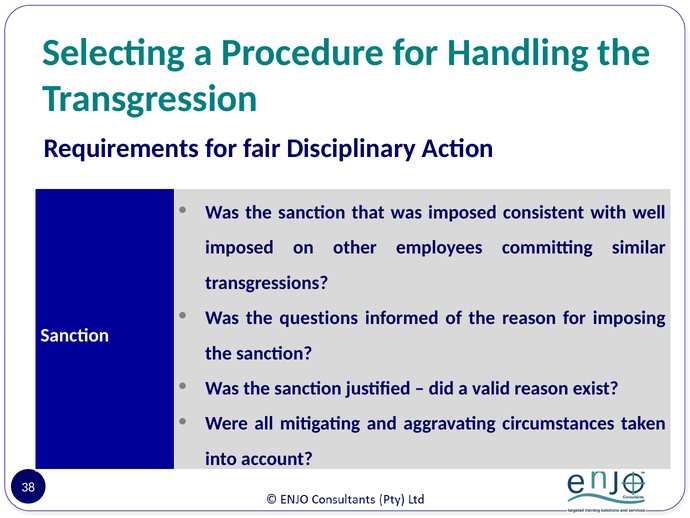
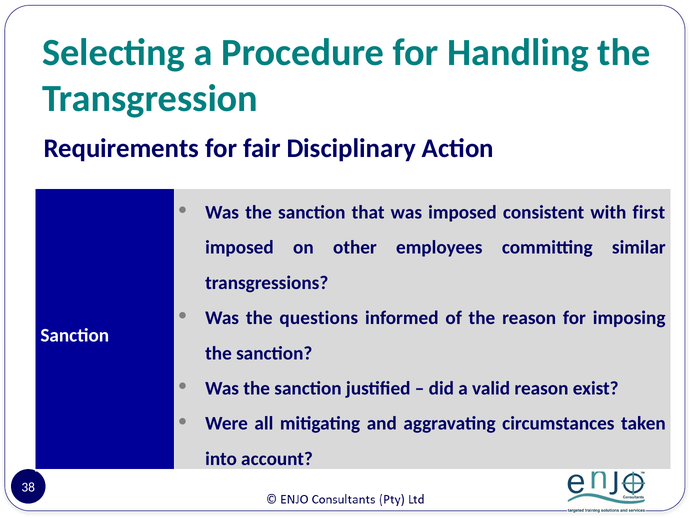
well: well -> first
